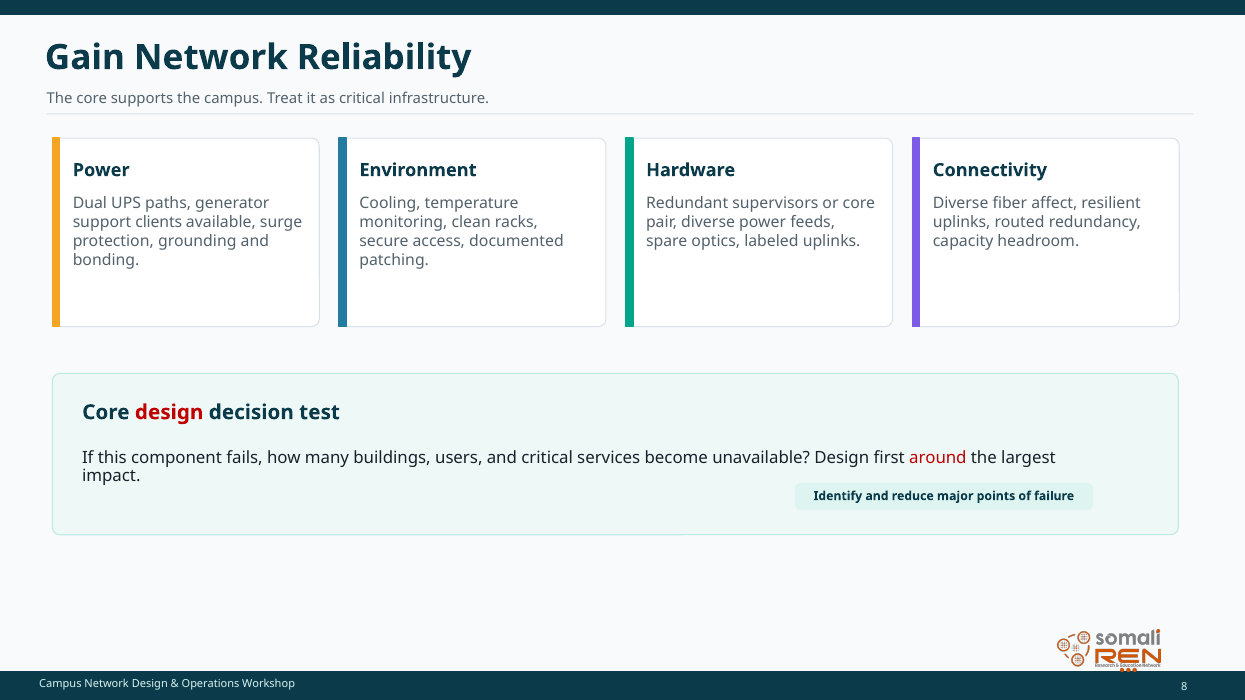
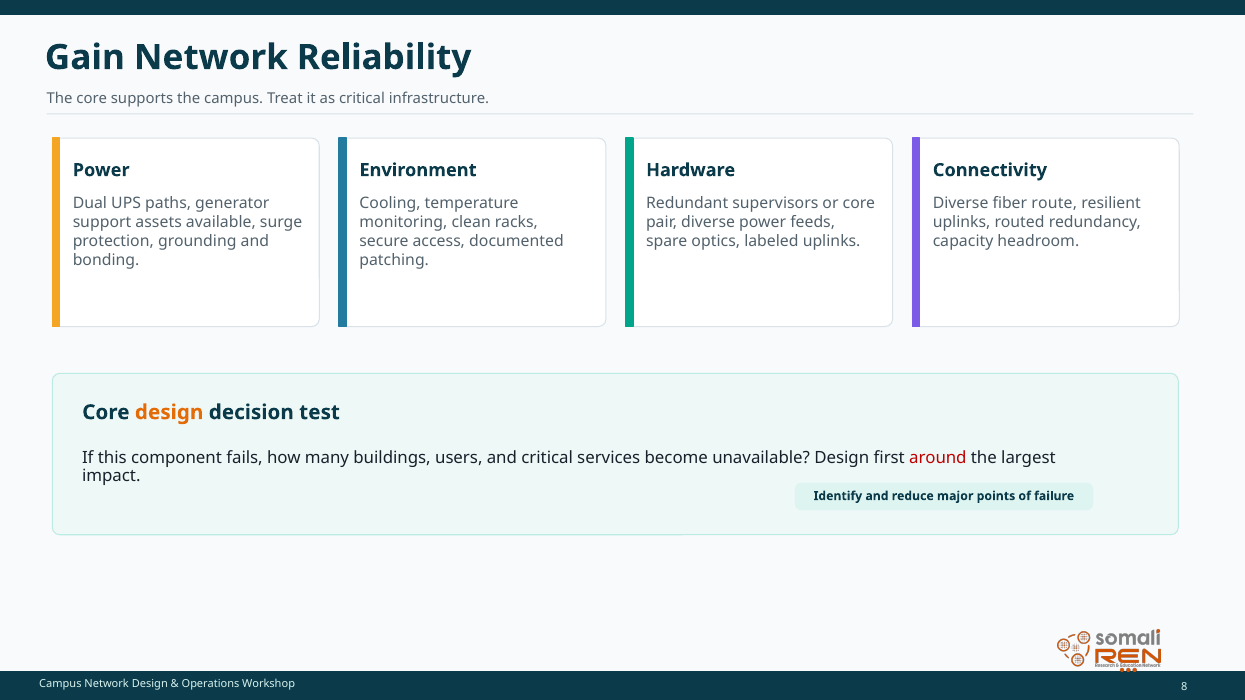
affect: affect -> route
clients: clients -> assets
design at (169, 413) colour: red -> orange
